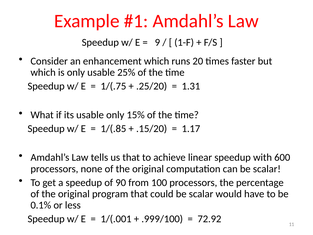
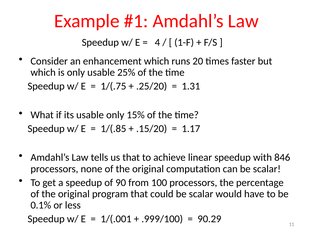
9: 9 -> 4
600: 600 -> 846
72.92: 72.92 -> 90.29
